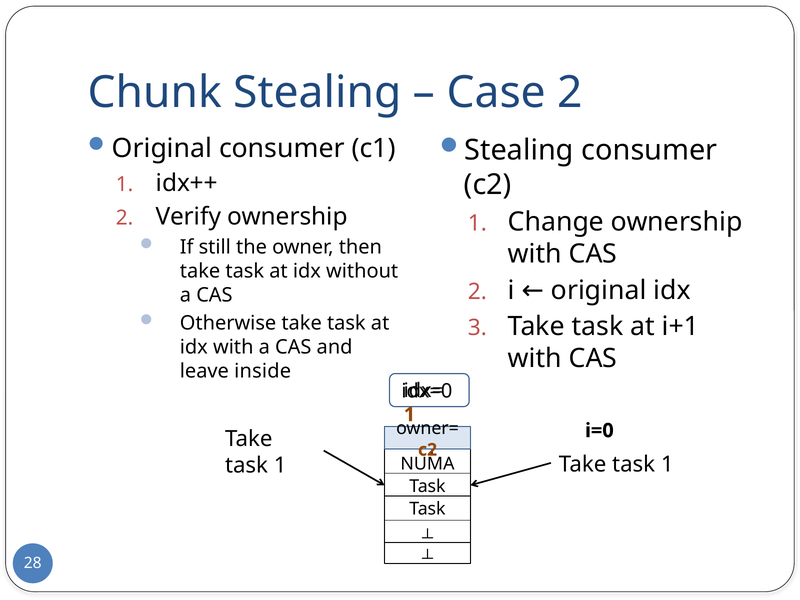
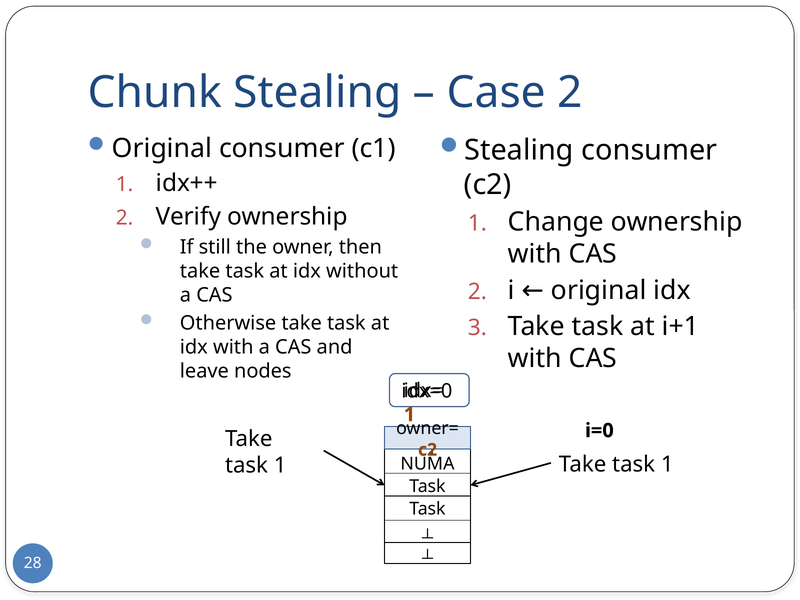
inside: inside -> nodes
